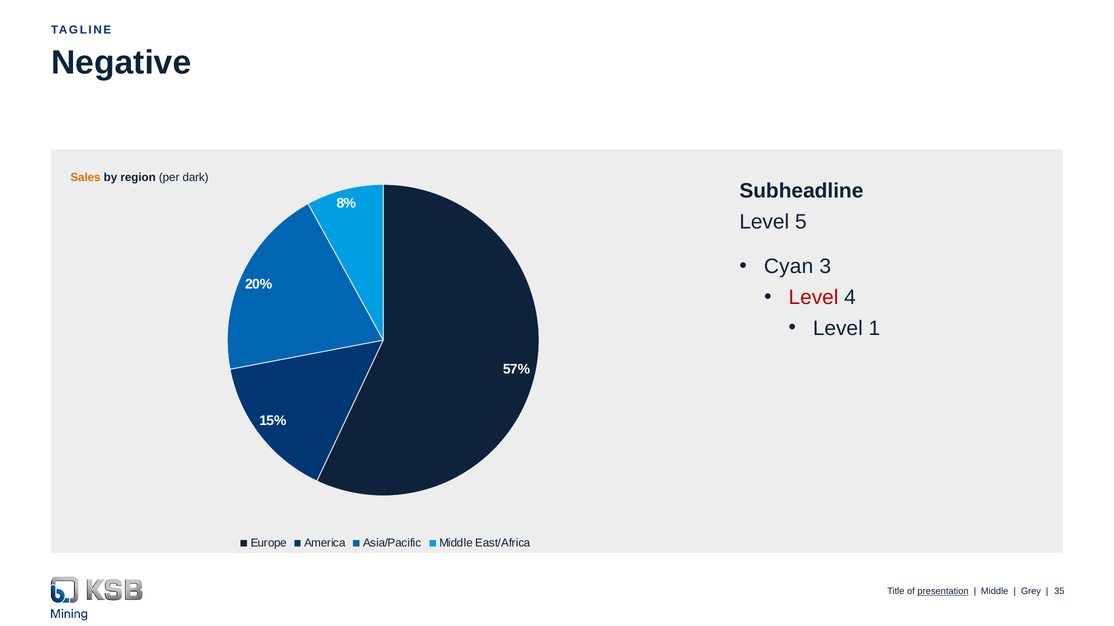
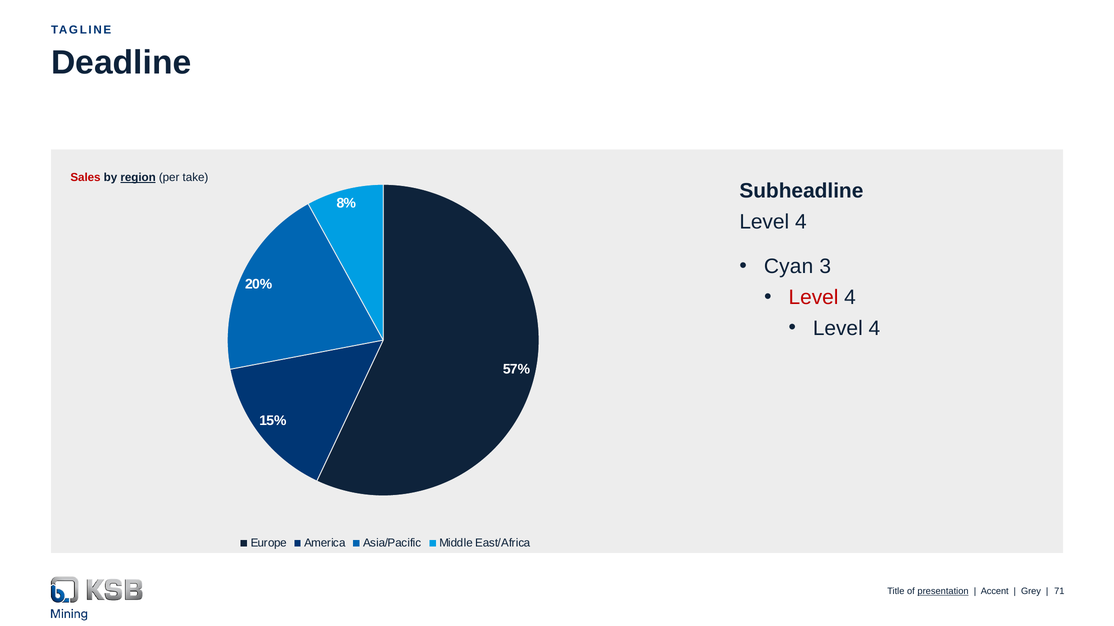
Negative: Negative -> Deadline
Sales colour: orange -> red
region underline: none -> present
dark: dark -> take
5 at (801, 222): 5 -> 4
1 at (874, 328): 1 -> 4
Middle at (995, 592): Middle -> Accent
35: 35 -> 71
